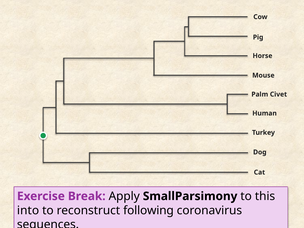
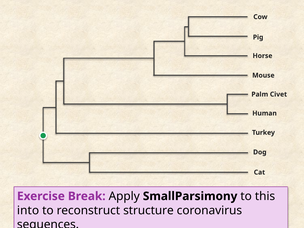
following: following -> structure
